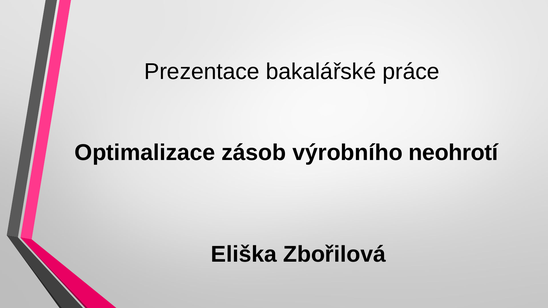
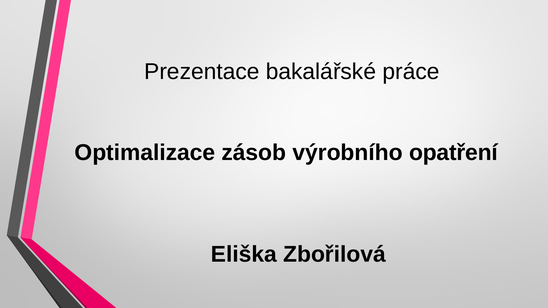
neohrotí: neohrotí -> opatření
